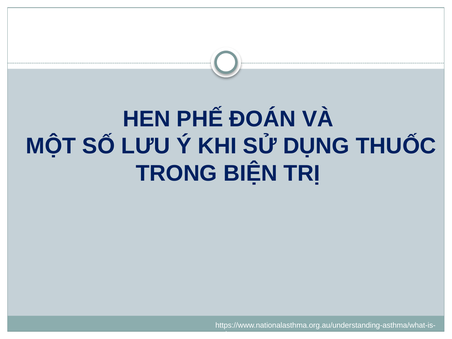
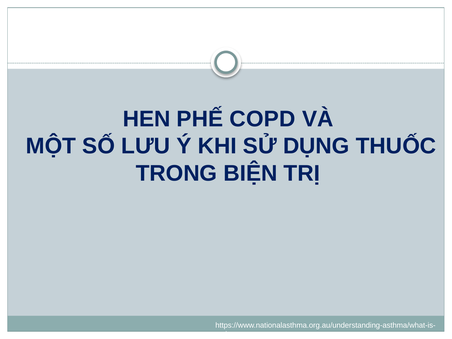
ĐOÁN: ĐOÁN -> COPD
